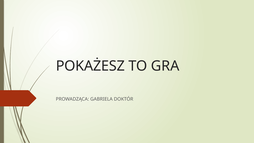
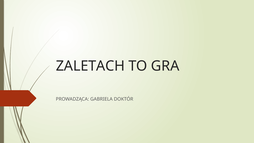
POKAŻESZ: POKAŻESZ -> ZALETACH
